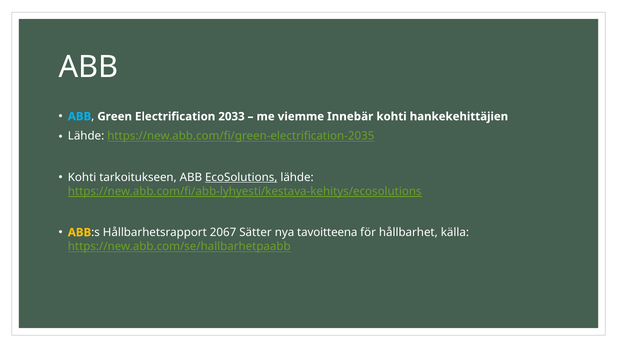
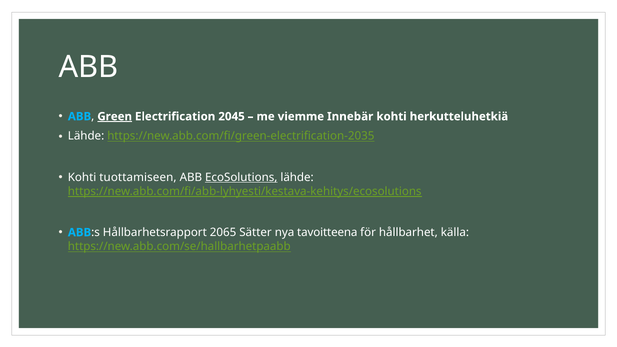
Green underline: none -> present
2033: 2033 -> 2045
hankekehittäjien: hankekehittäjien -> herkutteluhetkiä
tarkoitukseen: tarkoitukseen -> tuottamiseen
ABB at (80, 232) colour: yellow -> light blue
2067: 2067 -> 2065
